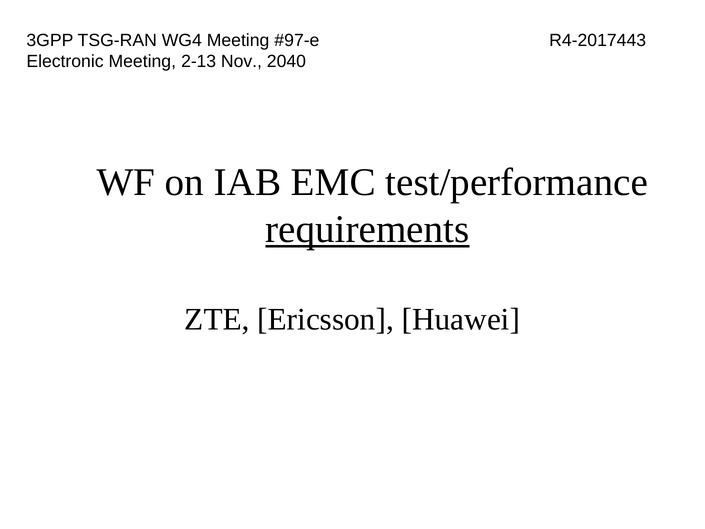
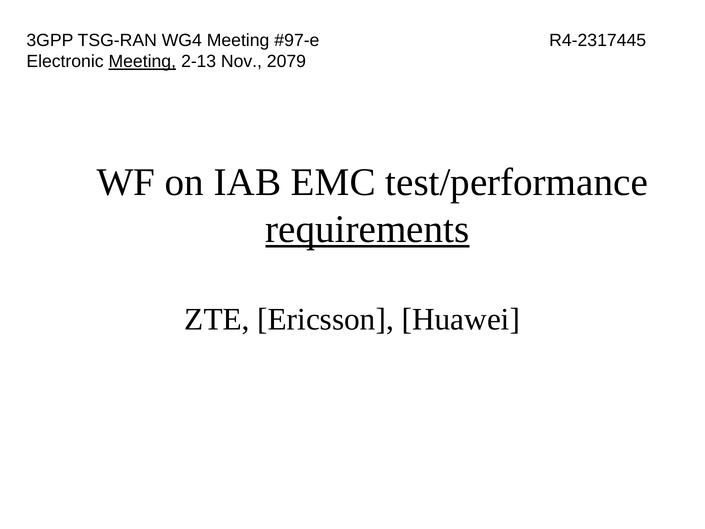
R4-2017443: R4-2017443 -> R4-2317445
Meeting at (142, 62) underline: none -> present
2040: 2040 -> 2079
